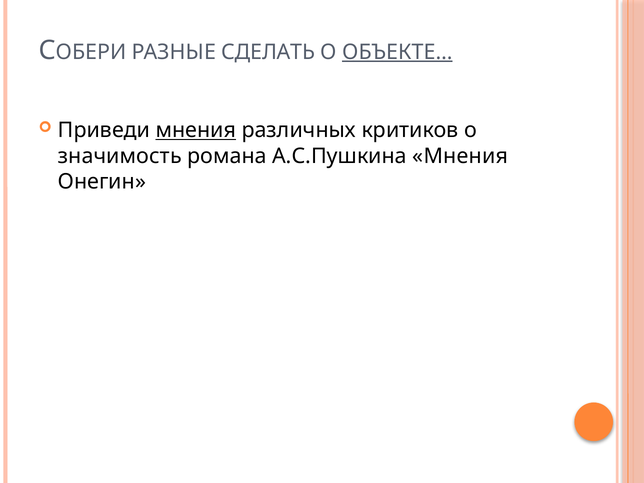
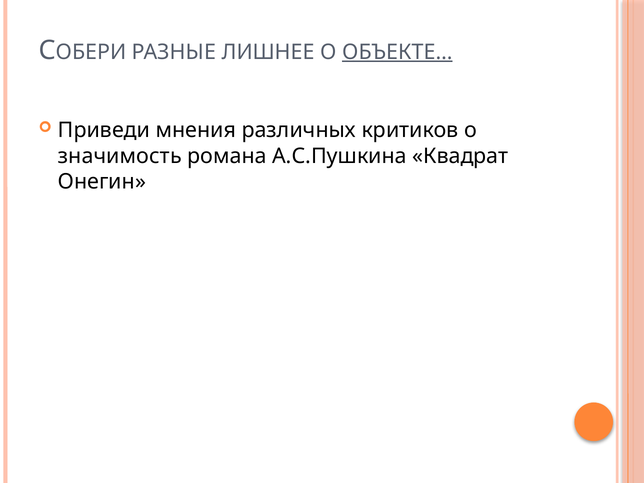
СДЕЛАТЬ: СДЕЛАТЬ -> ЛИШНЕЕ
мнения at (196, 130) underline: present -> none
А.С.Пушкина Мнения: Мнения -> Квадрат
